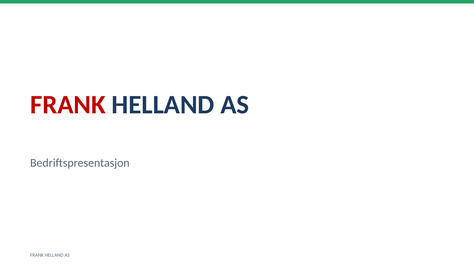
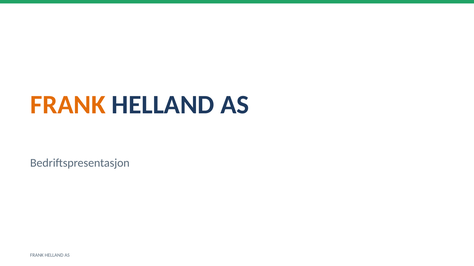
FRANK at (68, 105) colour: red -> orange
